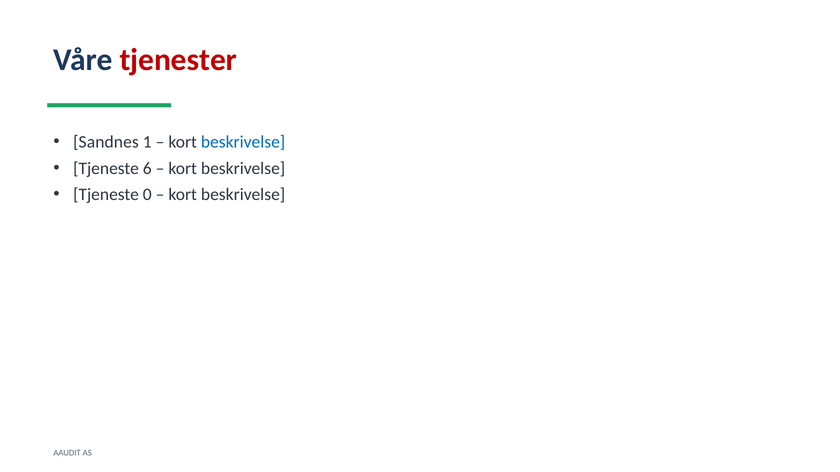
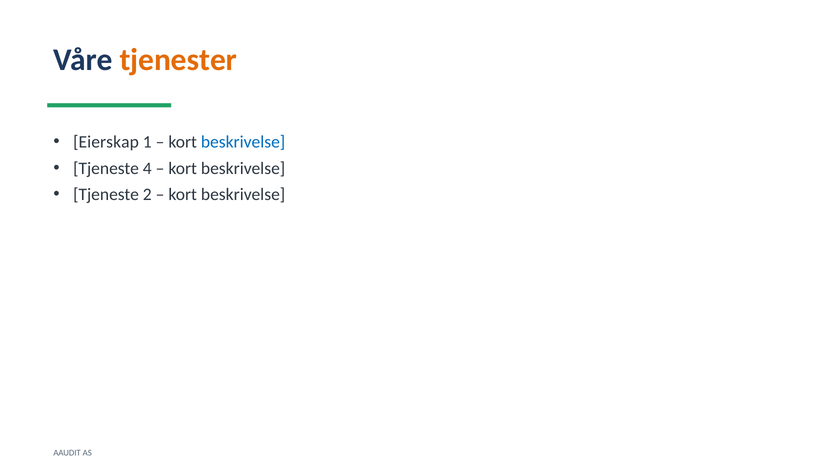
tjenester colour: red -> orange
Sandnes: Sandnes -> Eierskap
6: 6 -> 4
0: 0 -> 2
